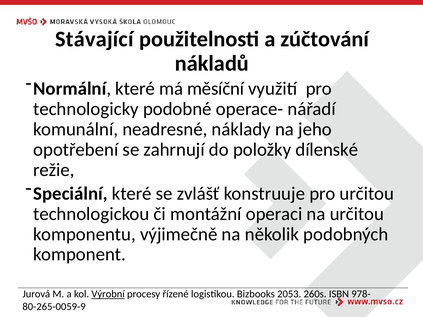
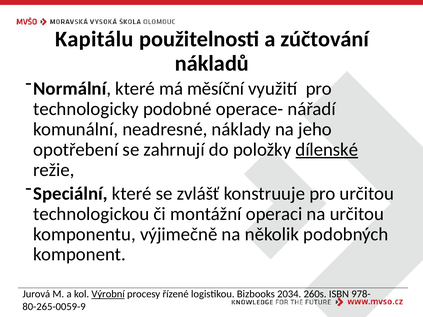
Stávající: Stávající -> Kapitálu
dílenské underline: none -> present
2053: 2053 -> 2034
